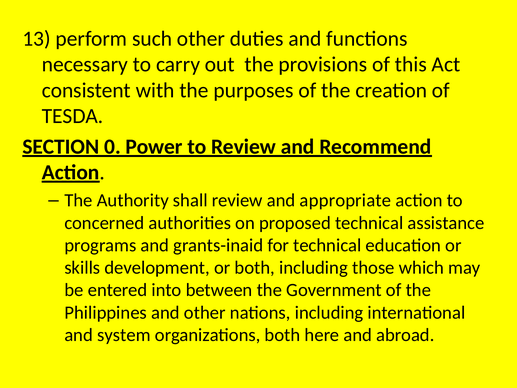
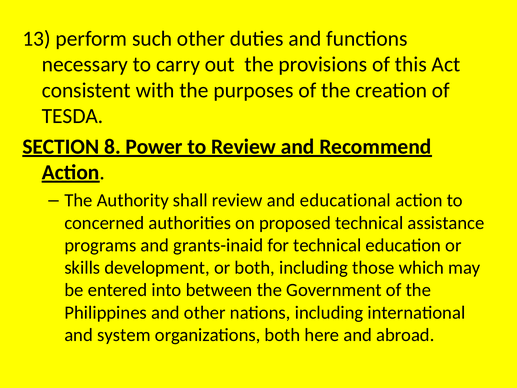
0: 0 -> 8
appropriate: appropriate -> educational
